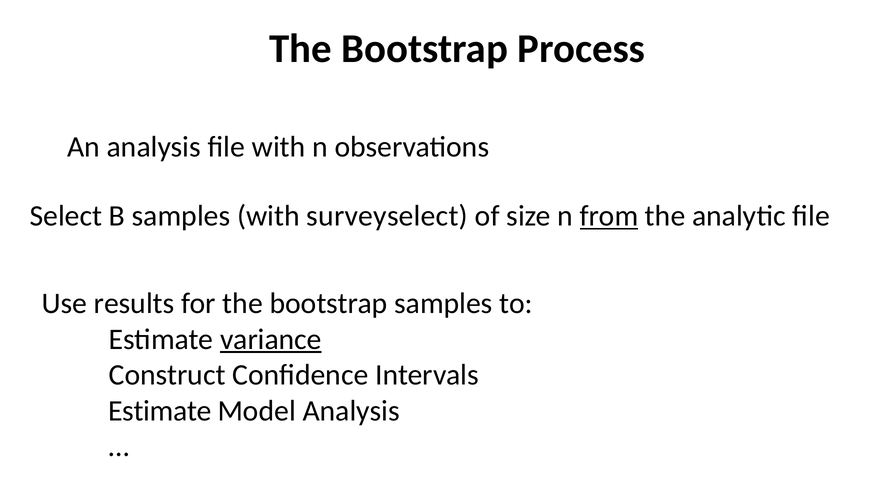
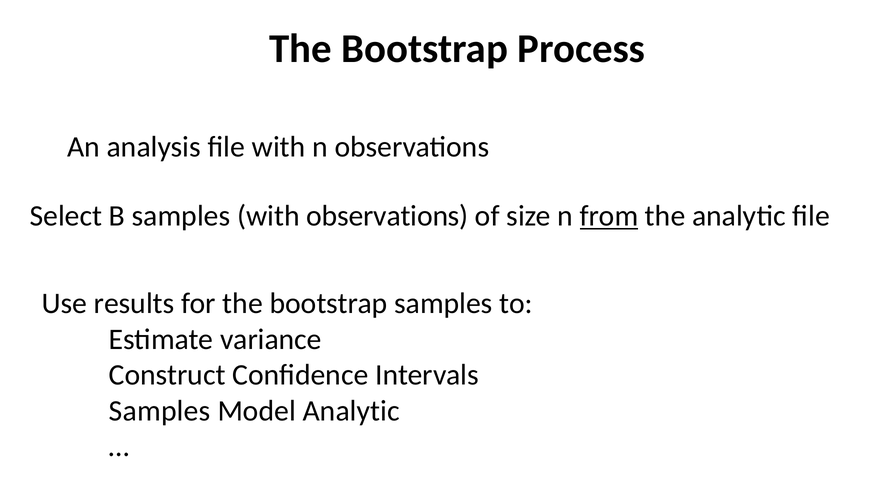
with surveyselect: surveyselect -> observations
variance underline: present -> none
Estimate at (160, 410): Estimate -> Samples
Model Analysis: Analysis -> Analytic
